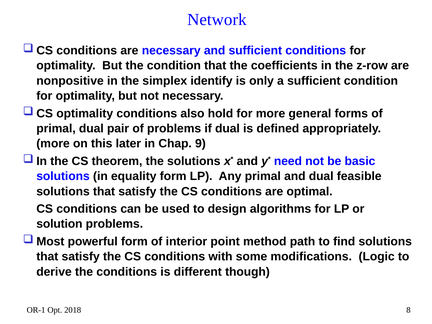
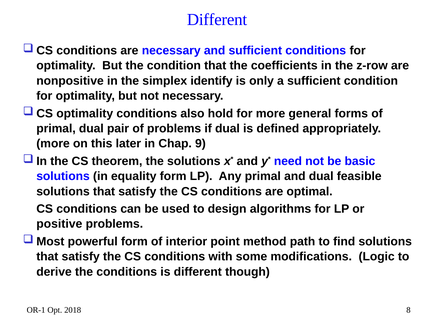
Network at (217, 20): Network -> Different
solution: solution -> positive
